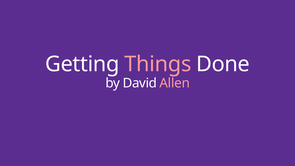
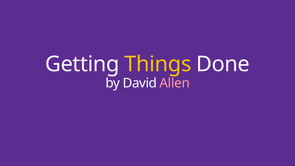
Things colour: pink -> yellow
